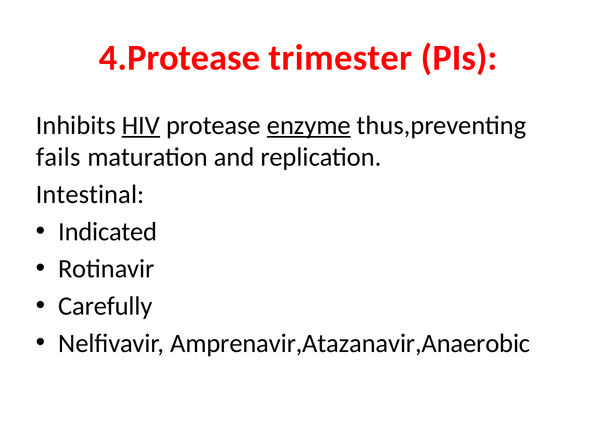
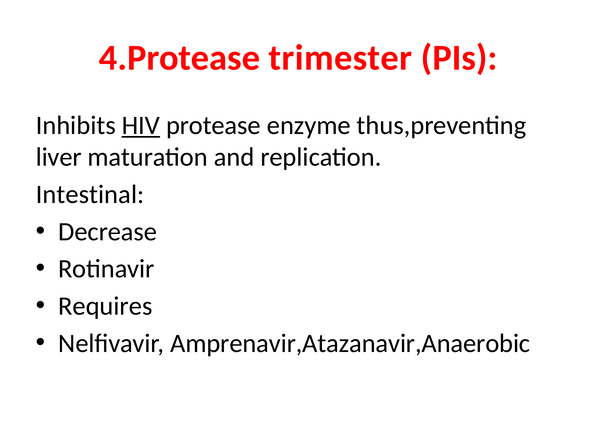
enzyme underline: present -> none
fails: fails -> liver
Indicated: Indicated -> Decrease
Carefully: Carefully -> Requires
